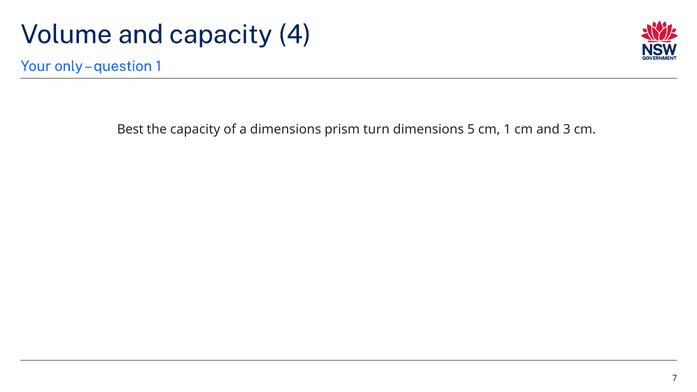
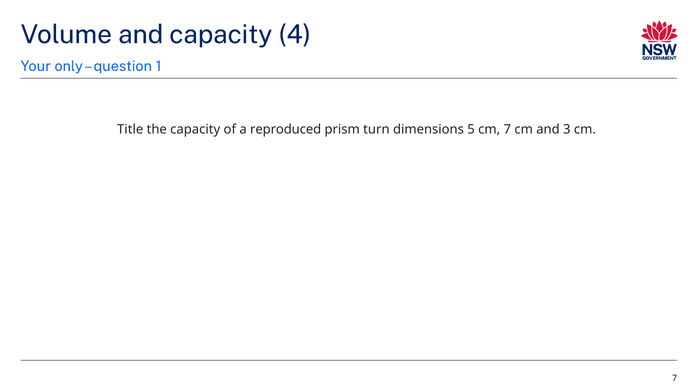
Best: Best -> Title
a dimensions: dimensions -> reproduced
cm 1: 1 -> 7
